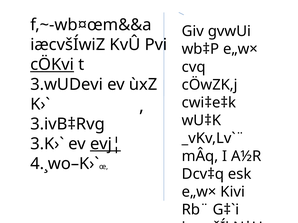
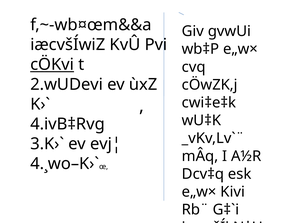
3.wUDevi: 3.wUDevi -> 2.wUDevi
3.ivB‡Rvg: 3.ivB‡Rvg -> 4.ivB‡Rvg
evj¦ underline: present -> none
